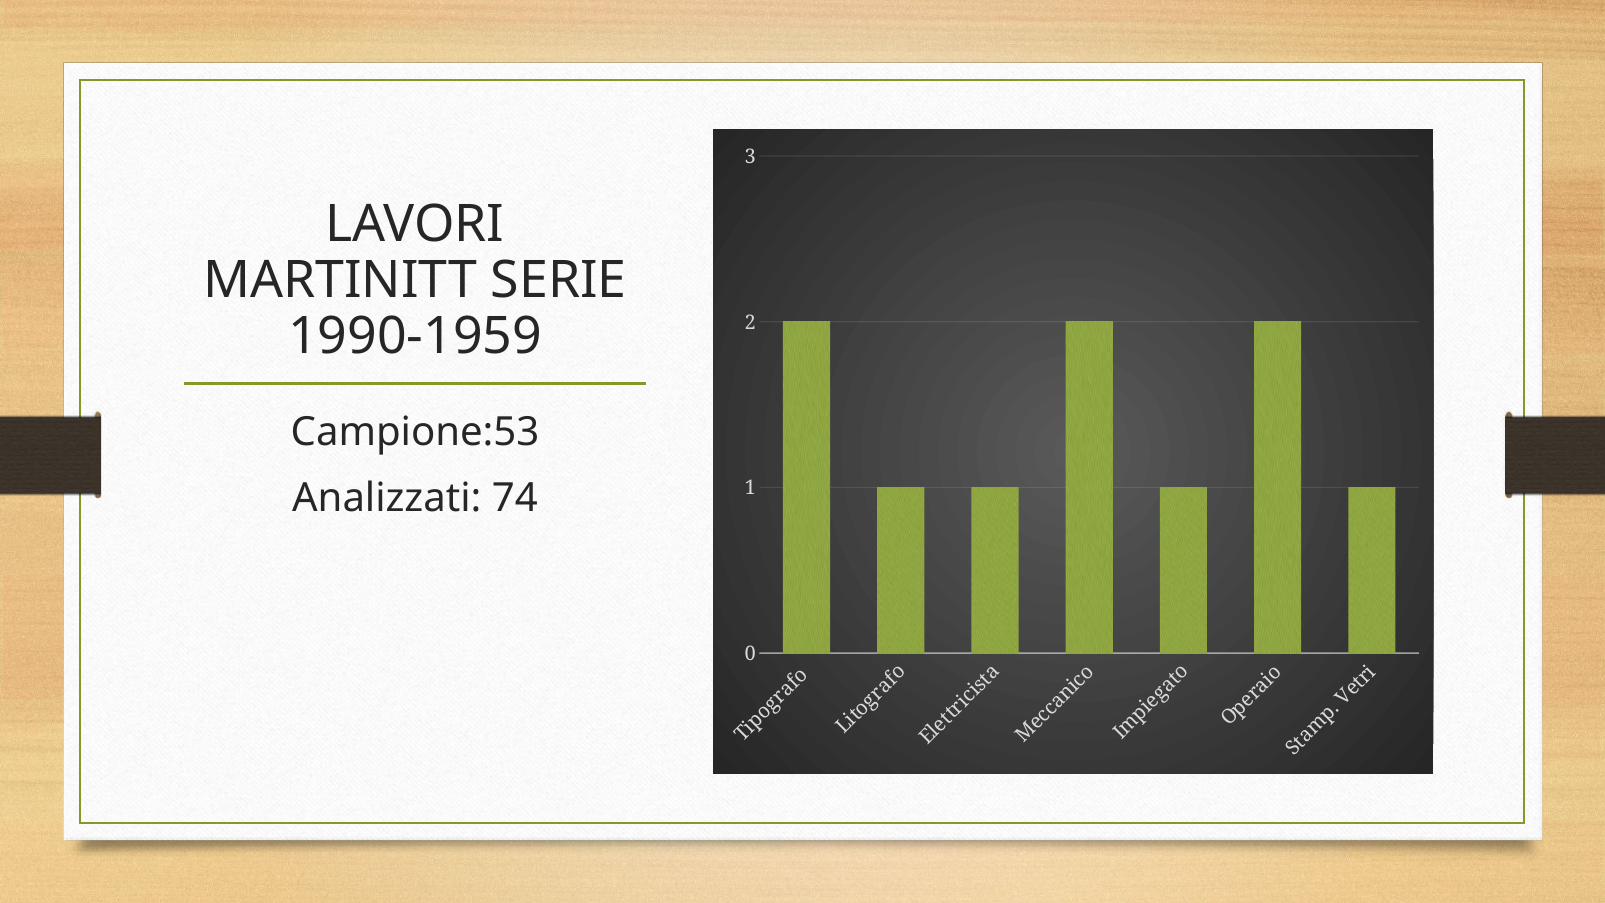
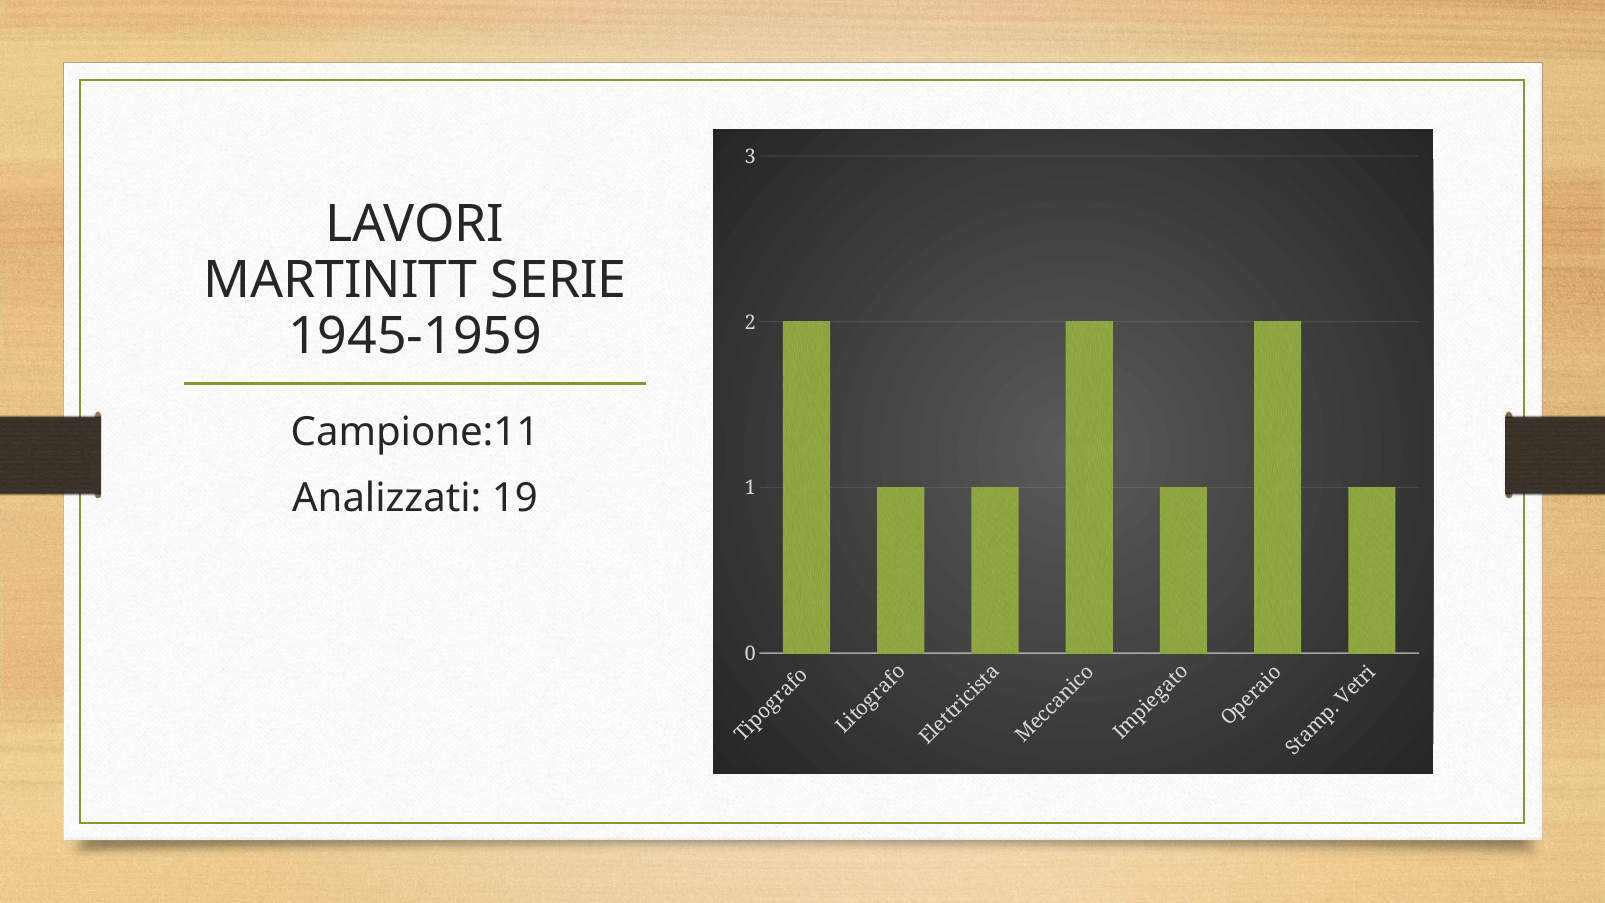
1990-1959: 1990-1959 -> 1945-1959
Campione:53: Campione:53 -> Campione:11
74: 74 -> 19
